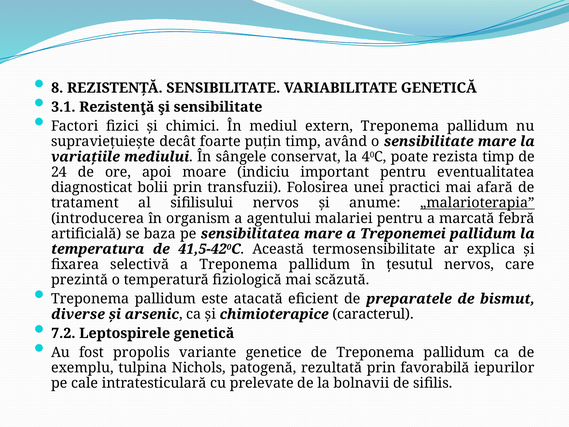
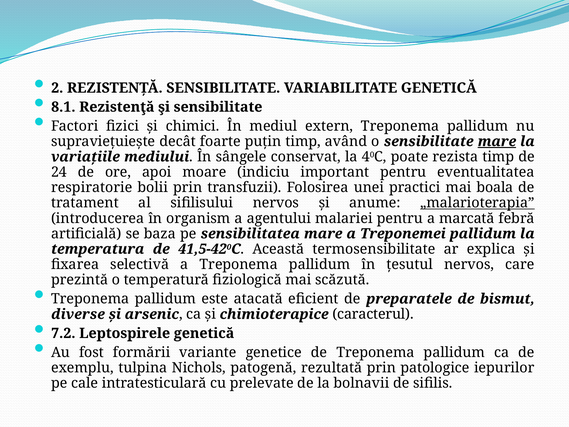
8: 8 -> 2
3.1: 3.1 -> 8.1
mare at (497, 141) underline: none -> present
diagnosticat: diagnosticat -> respiratorie
afară: afară -> boala
propolis: propolis -> formării
favorabilă: favorabilă -> patologice
